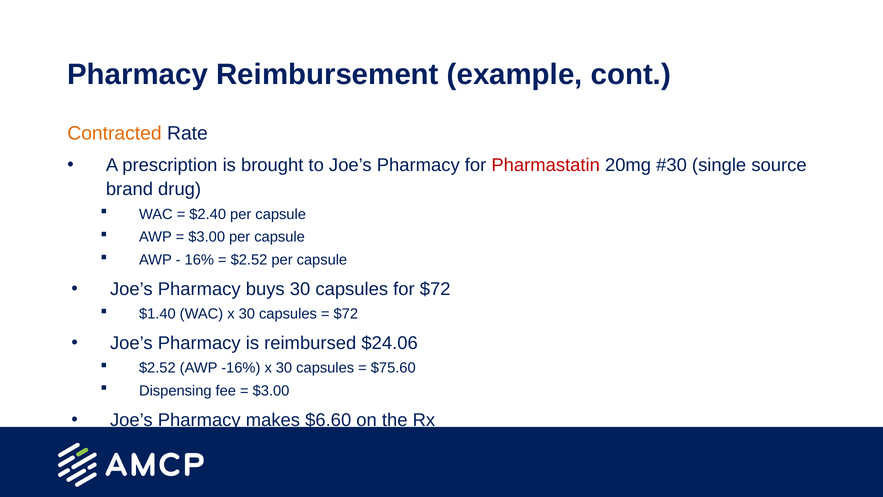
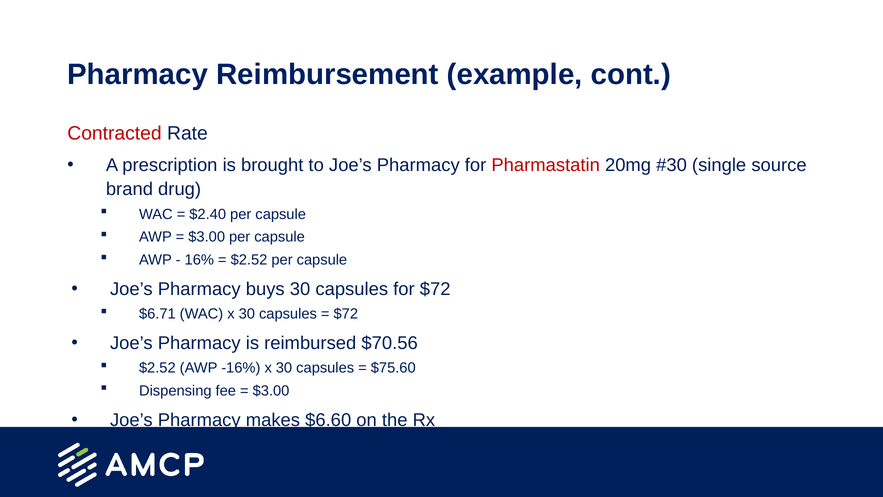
Contracted colour: orange -> red
$1.40: $1.40 -> $6.71
$24.06: $24.06 -> $70.56
